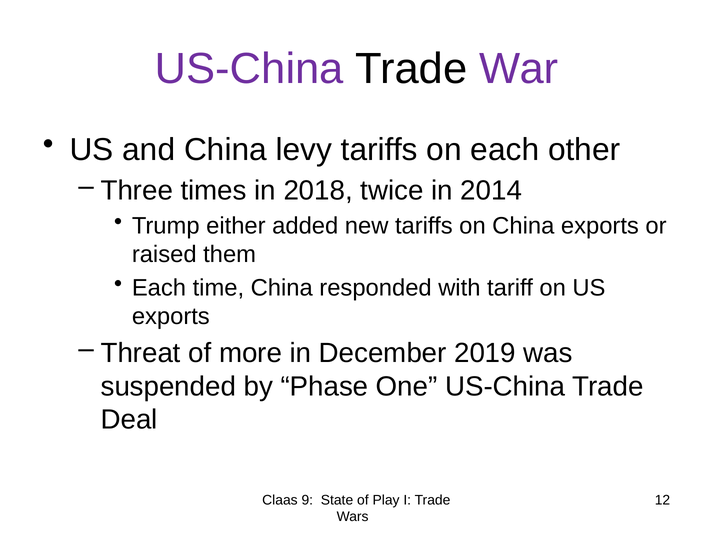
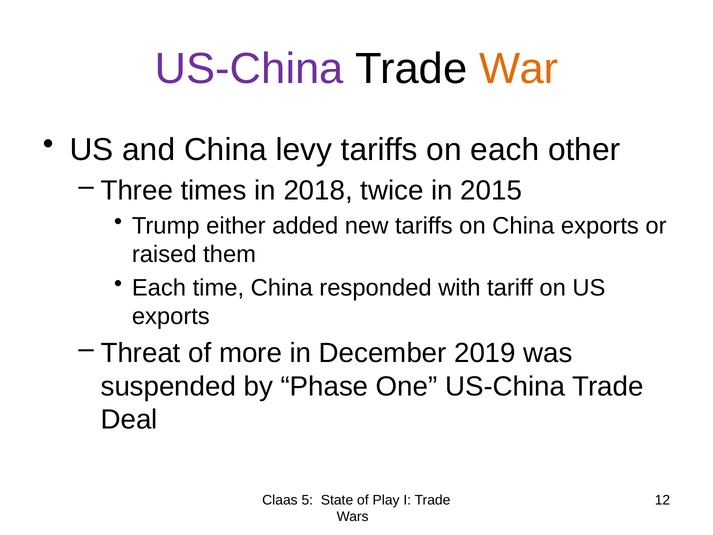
War colour: purple -> orange
2014: 2014 -> 2015
9: 9 -> 5
